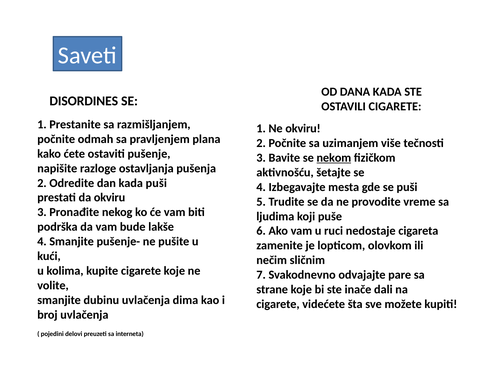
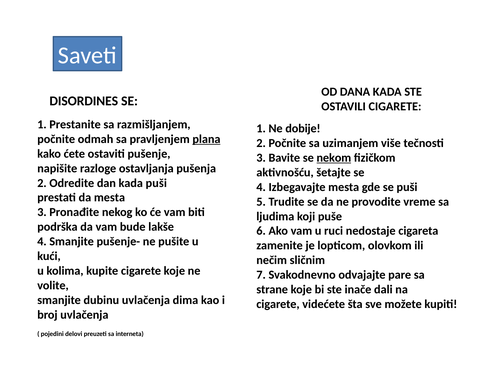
Ne okviru: okviru -> dobije
plana underline: none -> present
da okviru: okviru -> mesta
